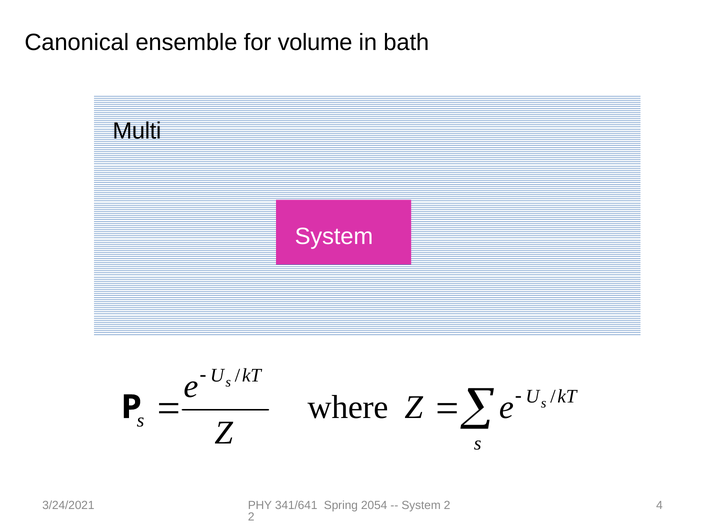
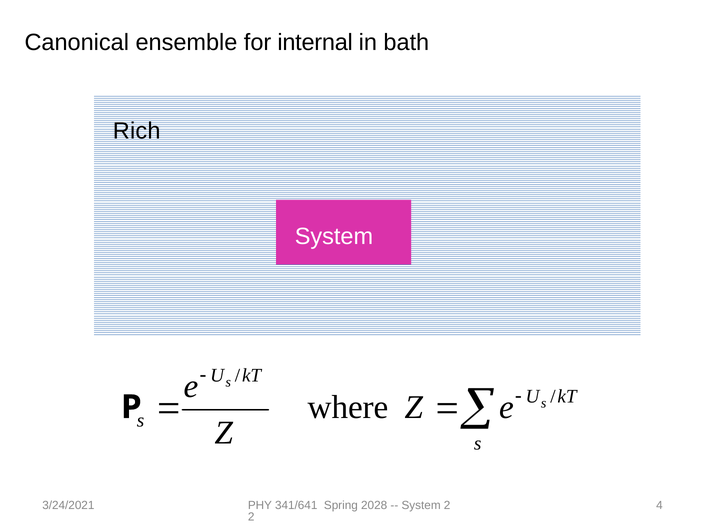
volume: volume -> internal
Multi: Multi -> Rich
2054: 2054 -> 2028
